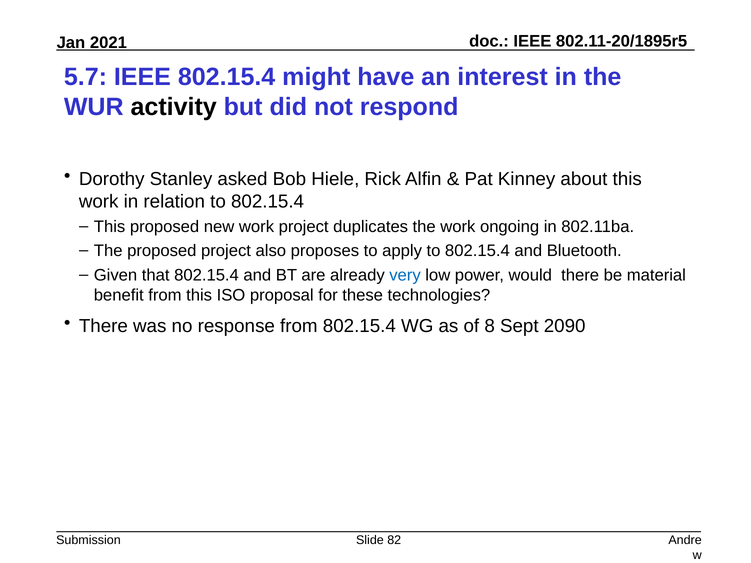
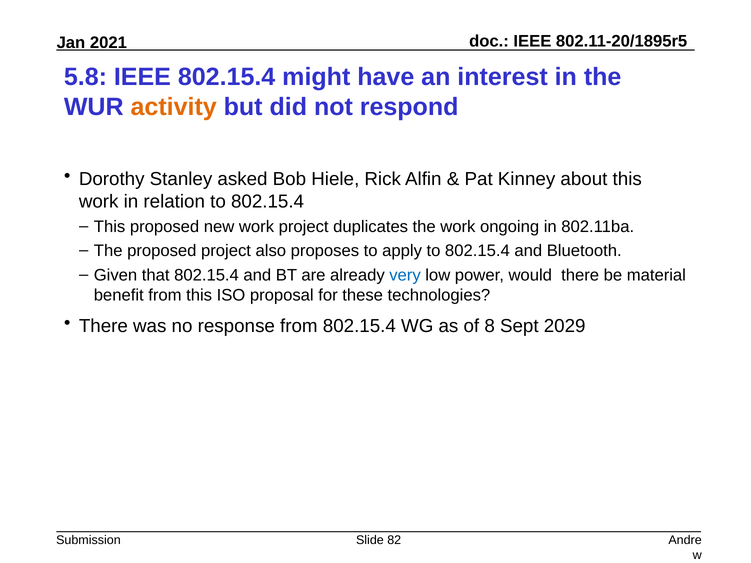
5.7: 5.7 -> 5.8
activity colour: black -> orange
2090: 2090 -> 2029
